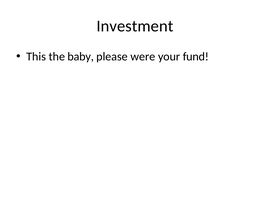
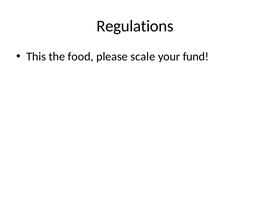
Investment: Investment -> Regulations
baby: baby -> food
were: were -> scale
